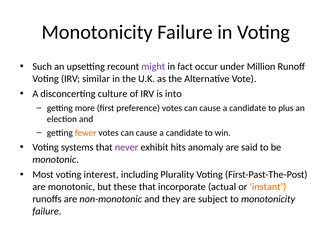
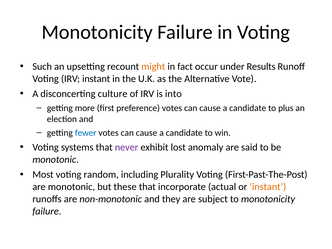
might colour: purple -> orange
Million: Million -> Results
IRV similar: similar -> instant
fewer colour: orange -> blue
hits: hits -> lost
interest: interest -> random
